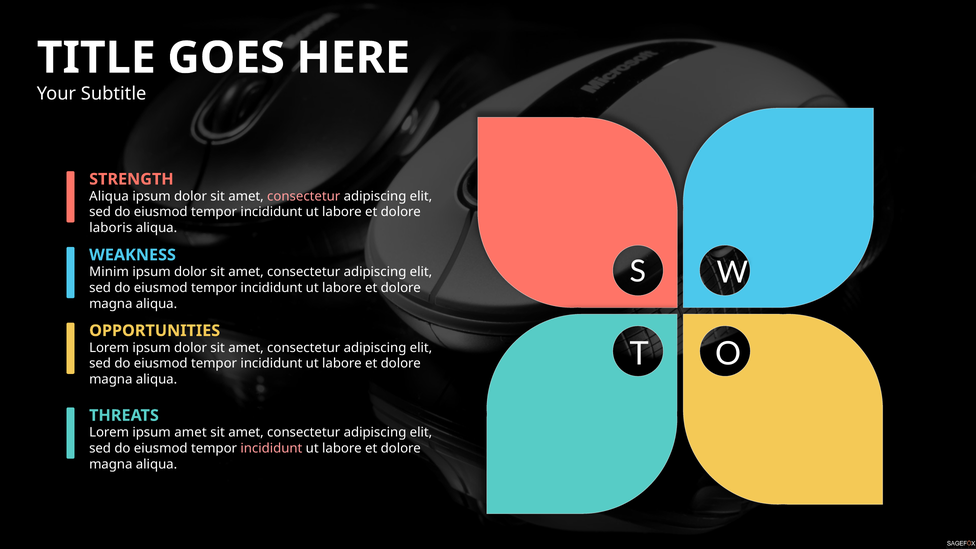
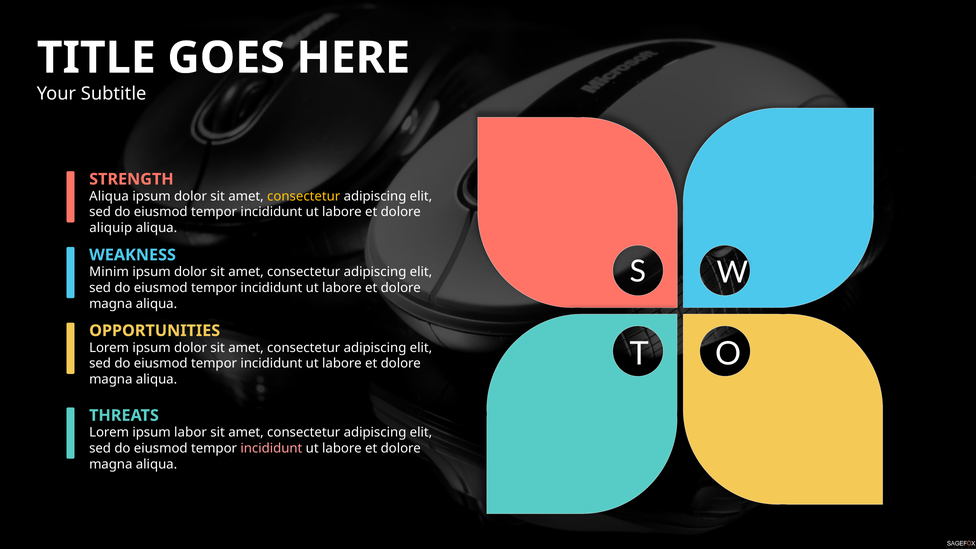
consectetur at (304, 196) colour: pink -> yellow
laboris: laboris -> aliquip
ipsum amet: amet -> labor
